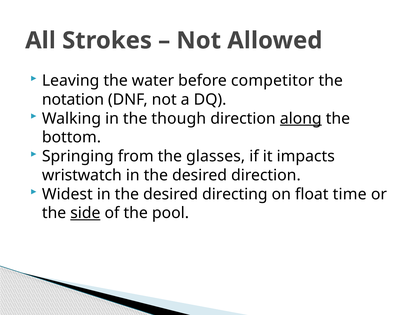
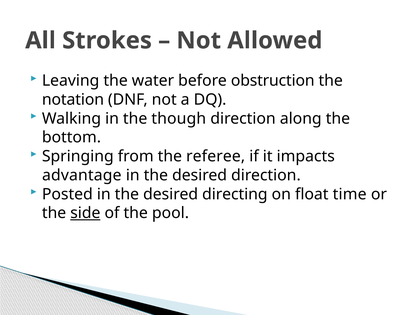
competitor: competitor -> obstruction
along underline: present -> none
glasses: glasses -> referee
wristwatch: wristwatch -> advantage
Widest: Widest -> Posted
